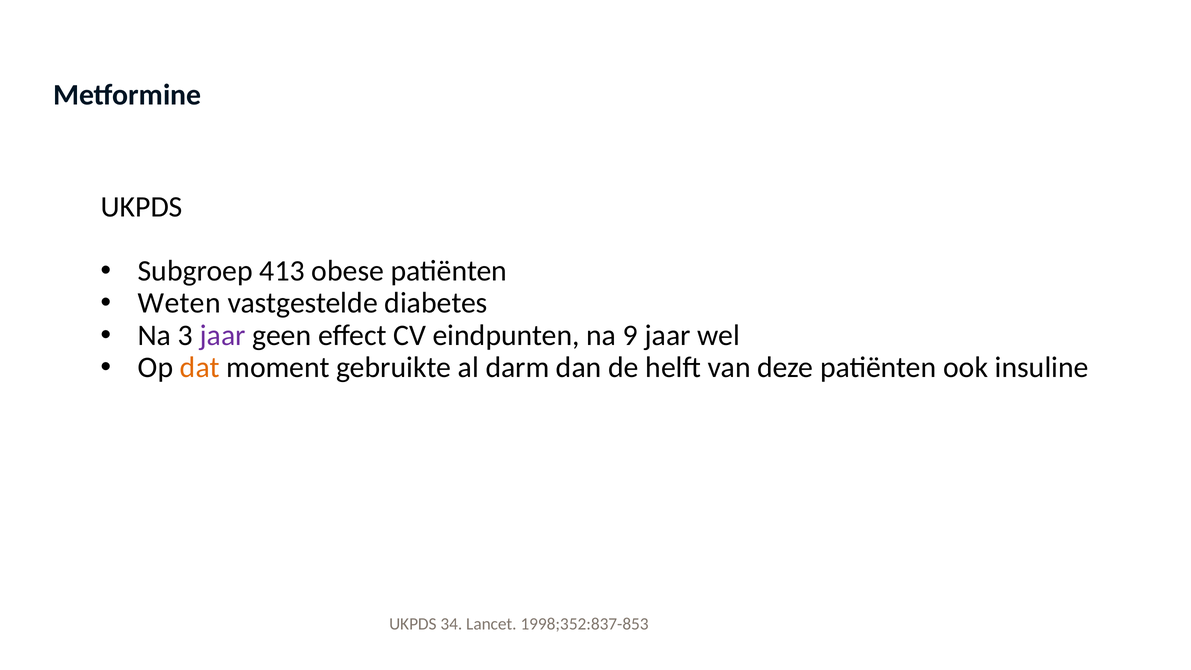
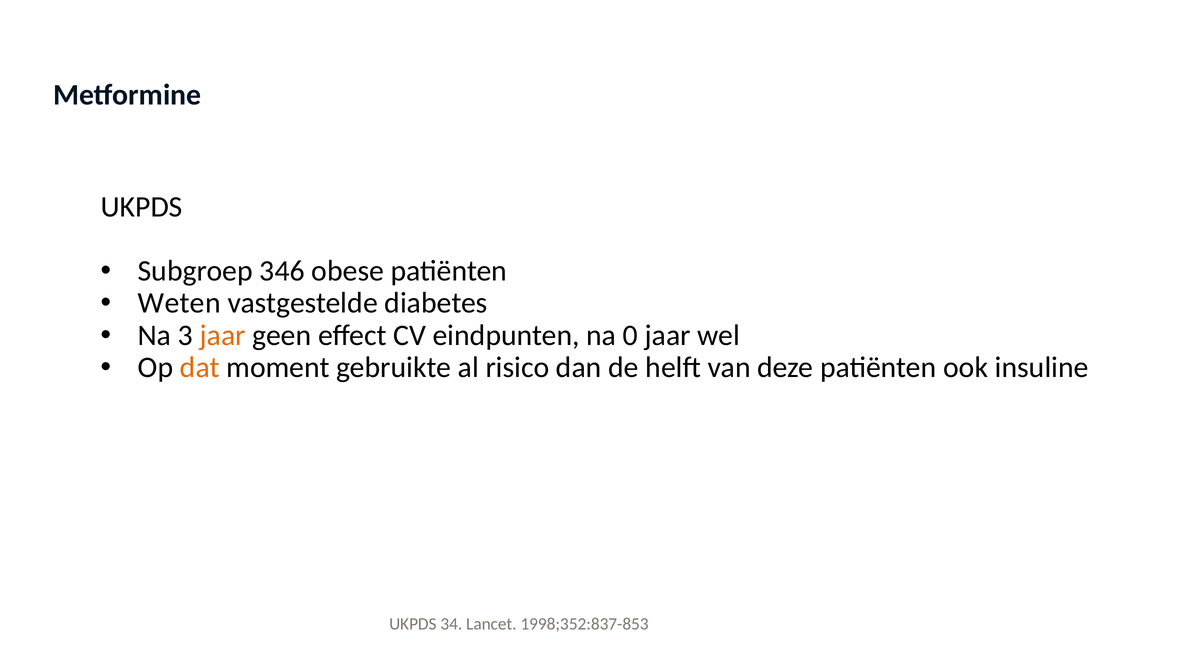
413: 413 -> 346
jaar at (223, 335) colour: purple -> orange
9: 9 -> 0
darm: darm -> risico
